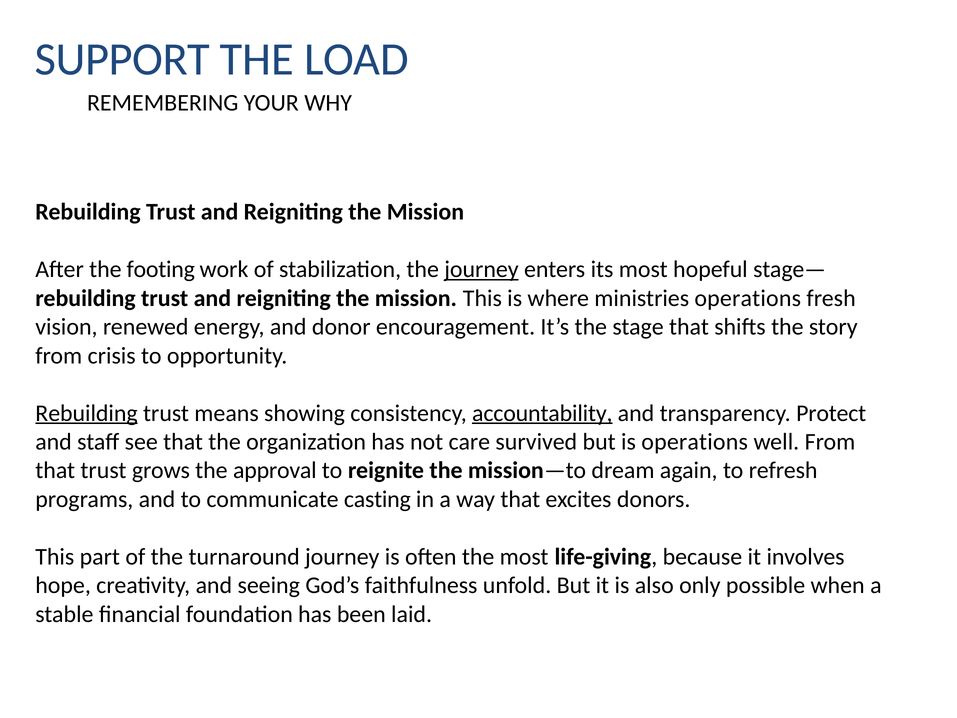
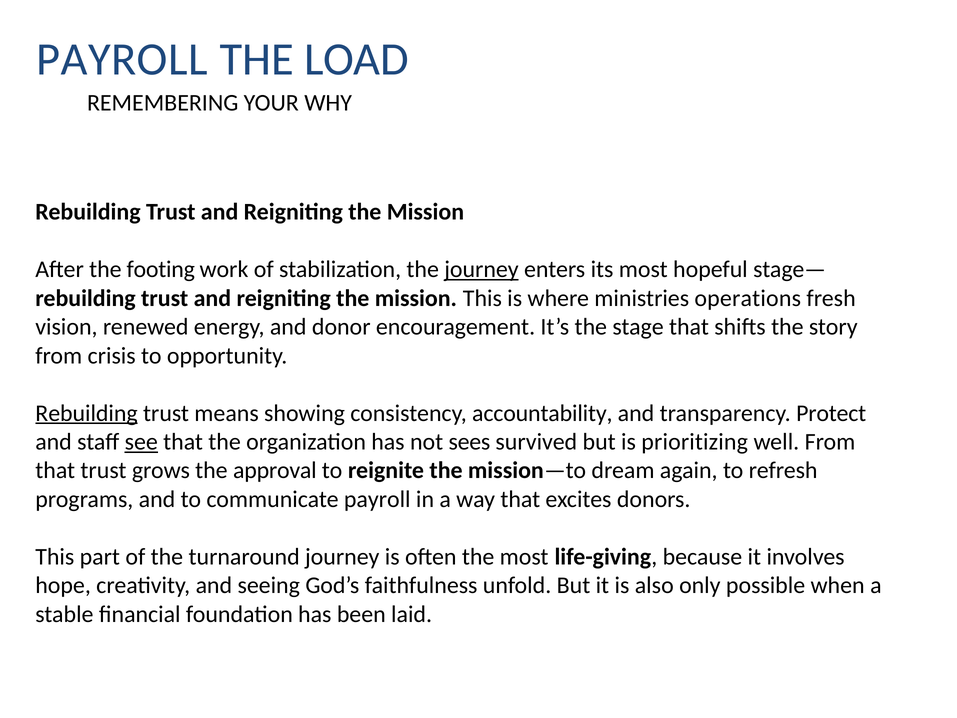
SUPPORT at (122, 59): SUPPORT -> PAYROLL
accountability underline: present -> none
see underline: none -> present
care: care -> sees
is operations: operations -> prioritizing
communicate casting: casting -> payroll
